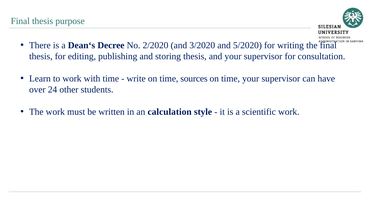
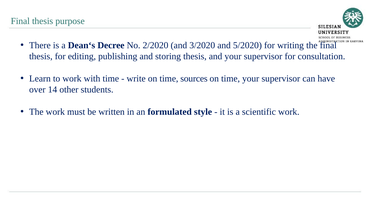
24: 24 -> 14
calculation: calculation -> formulated
